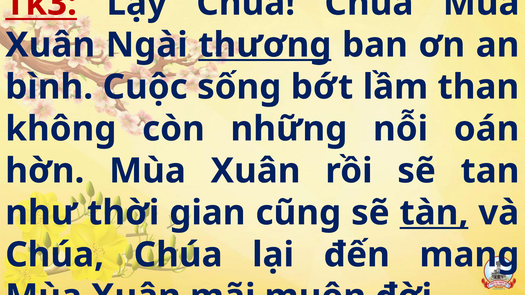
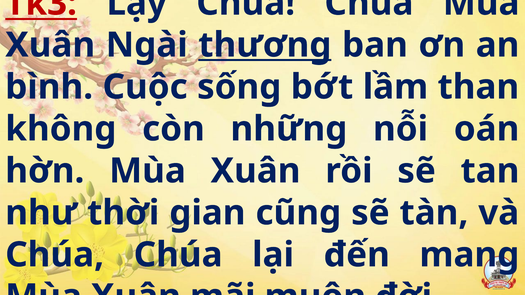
tàn underline: present -> none
